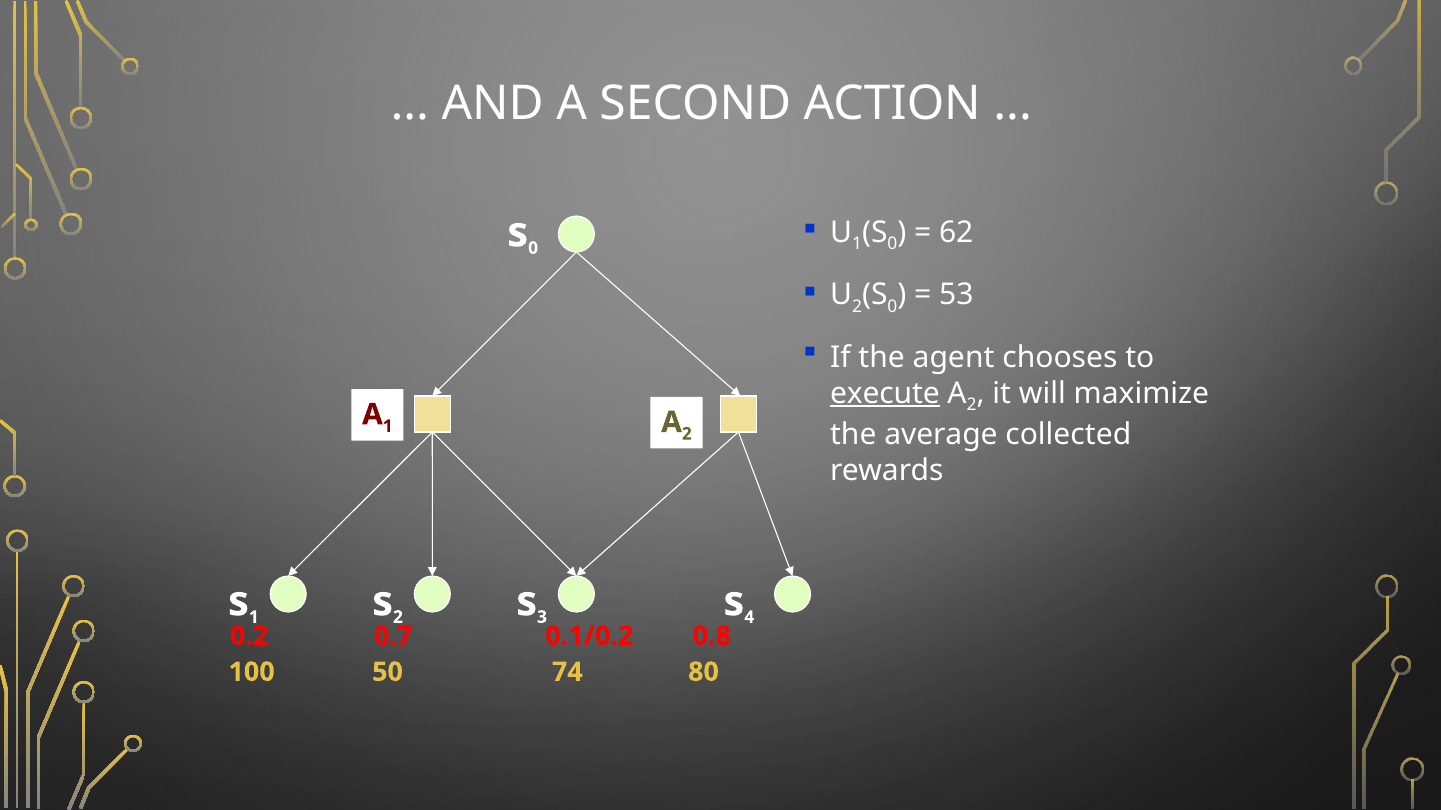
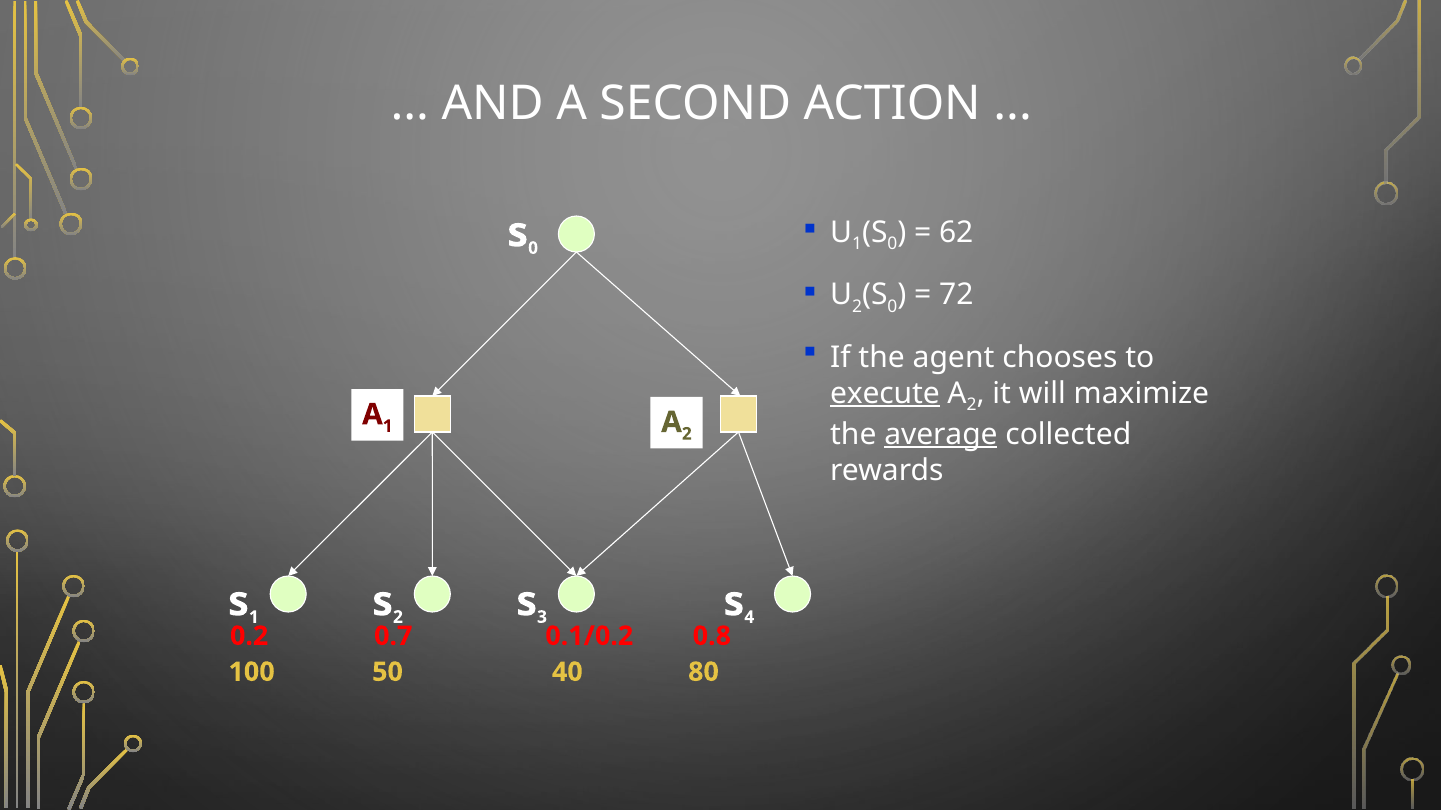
53: 53 -> 72
average underline: none -> present
74: 74 -> 40
